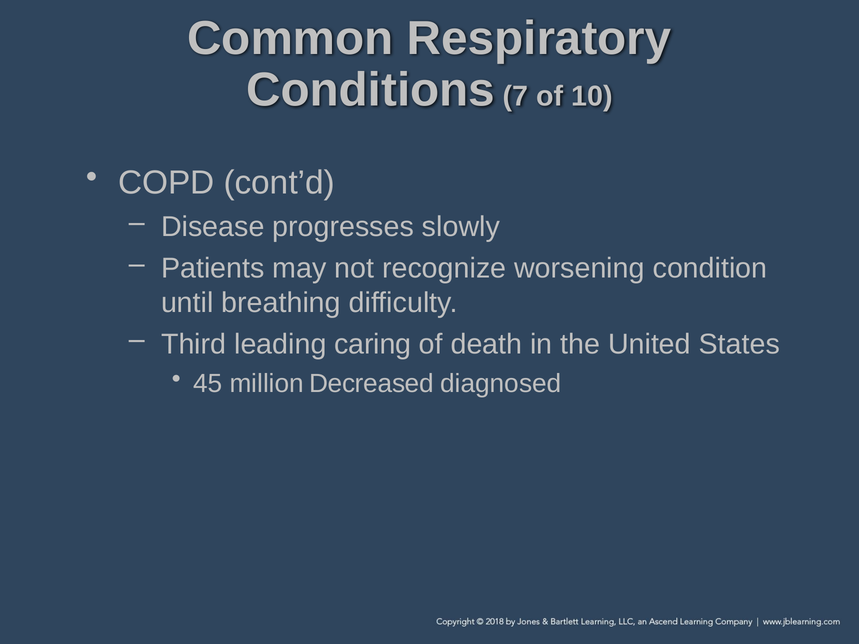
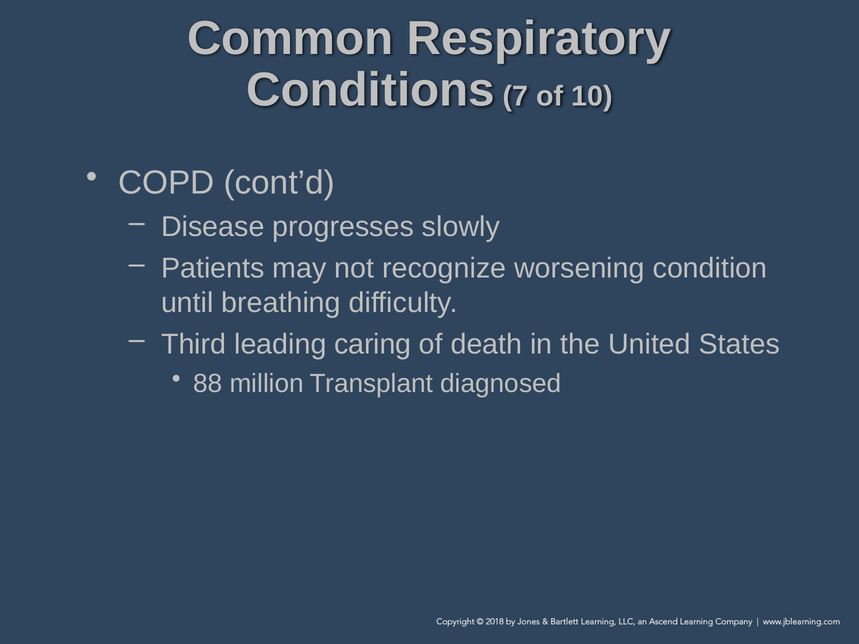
45: 45 -> 88
Decreased: Decreased -> Transplant
